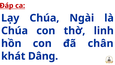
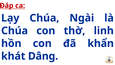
chân: chân -> khẩn
